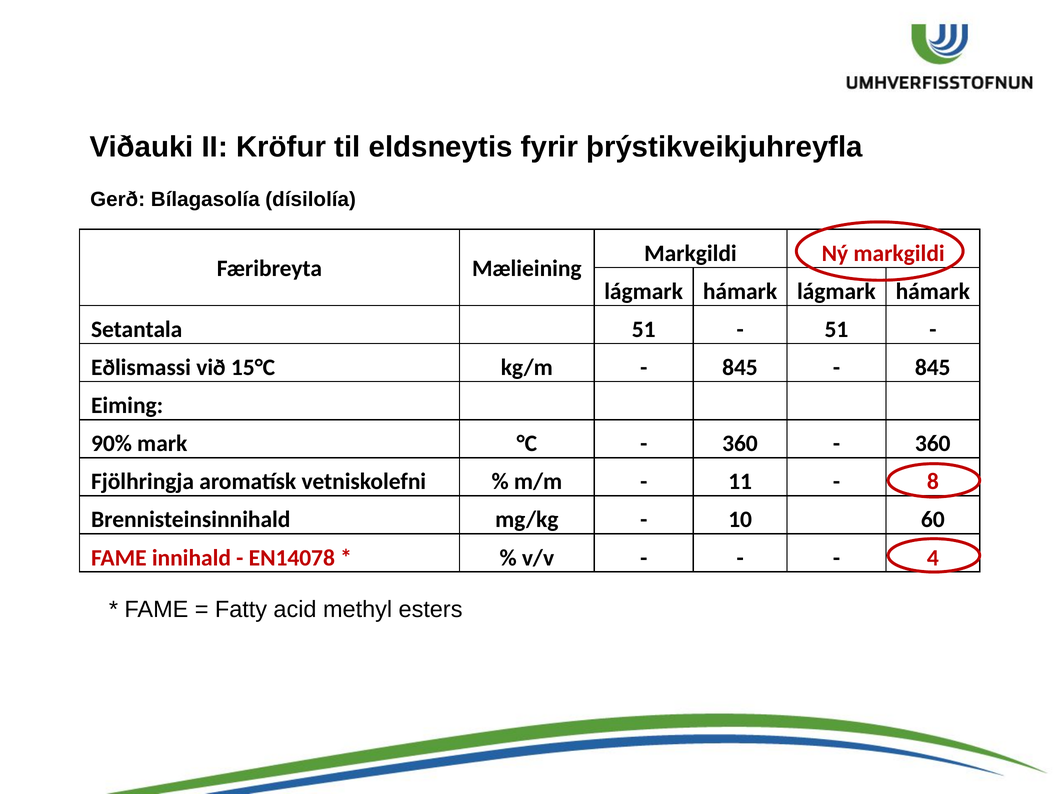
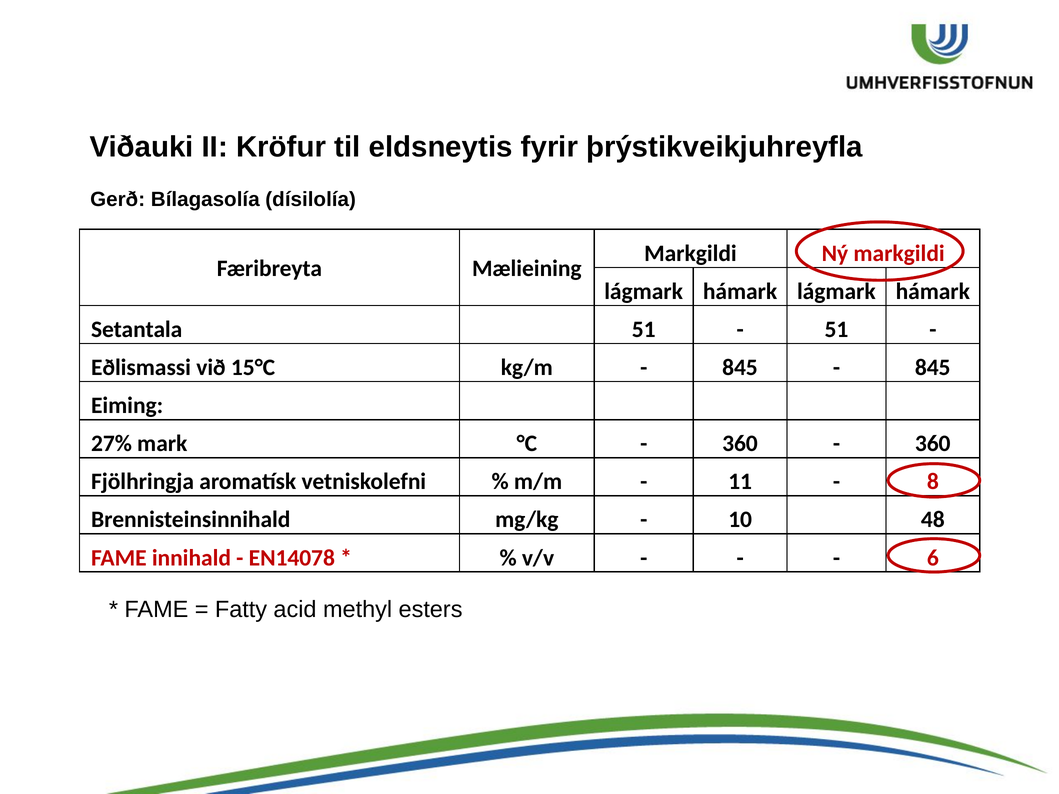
90%: 90% -> 27%
60: 60 -> 48
4: 4 -> 6
